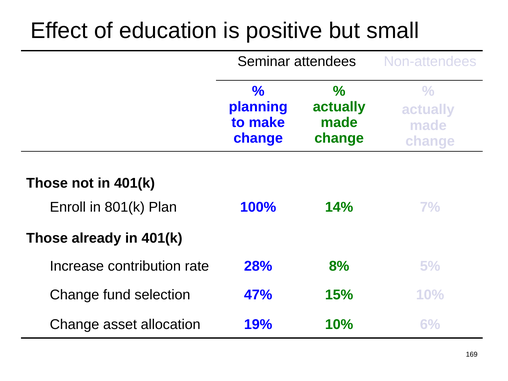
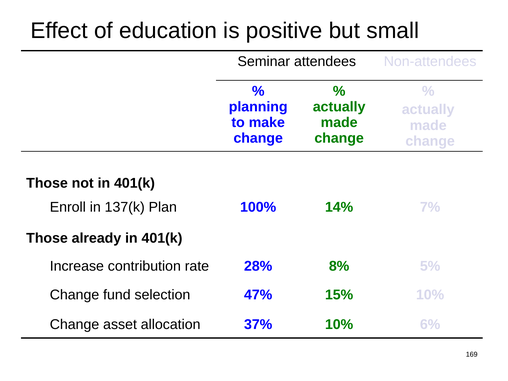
801(k: 801(k -> 137(k
19%: 19% -> 37%
